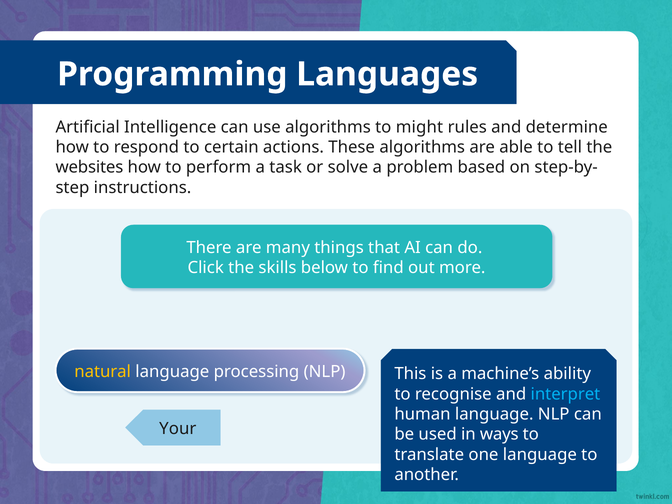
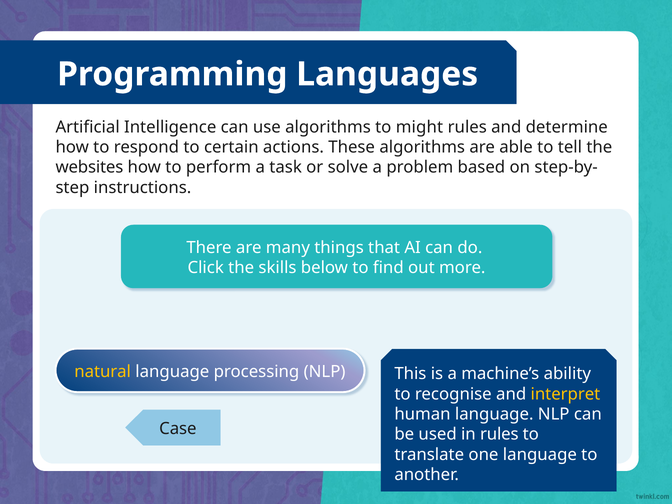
interpret colour: light blue -> yellow
Your: Your -> Case
in ways: ways -> rules
